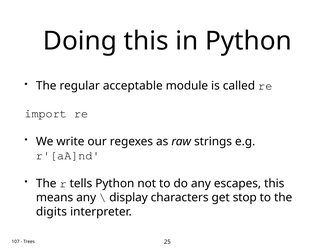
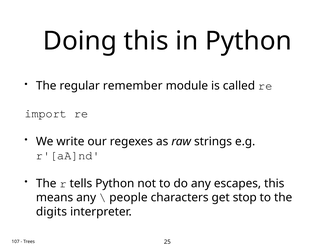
acceptable: acceptable -> remember
display: display -> people
